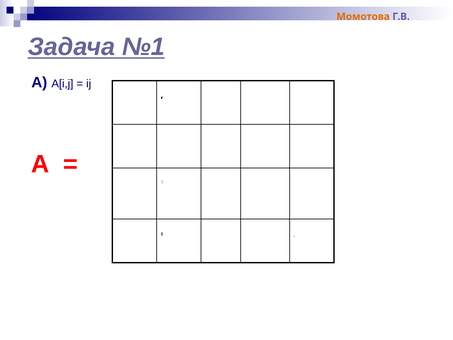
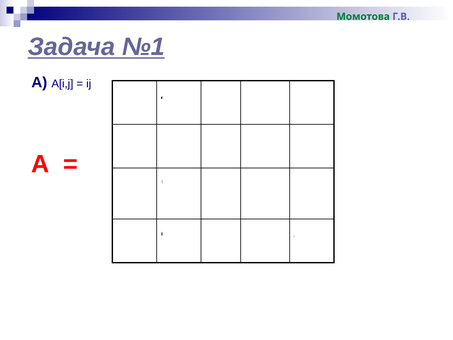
Момотова colour: orange -> green
